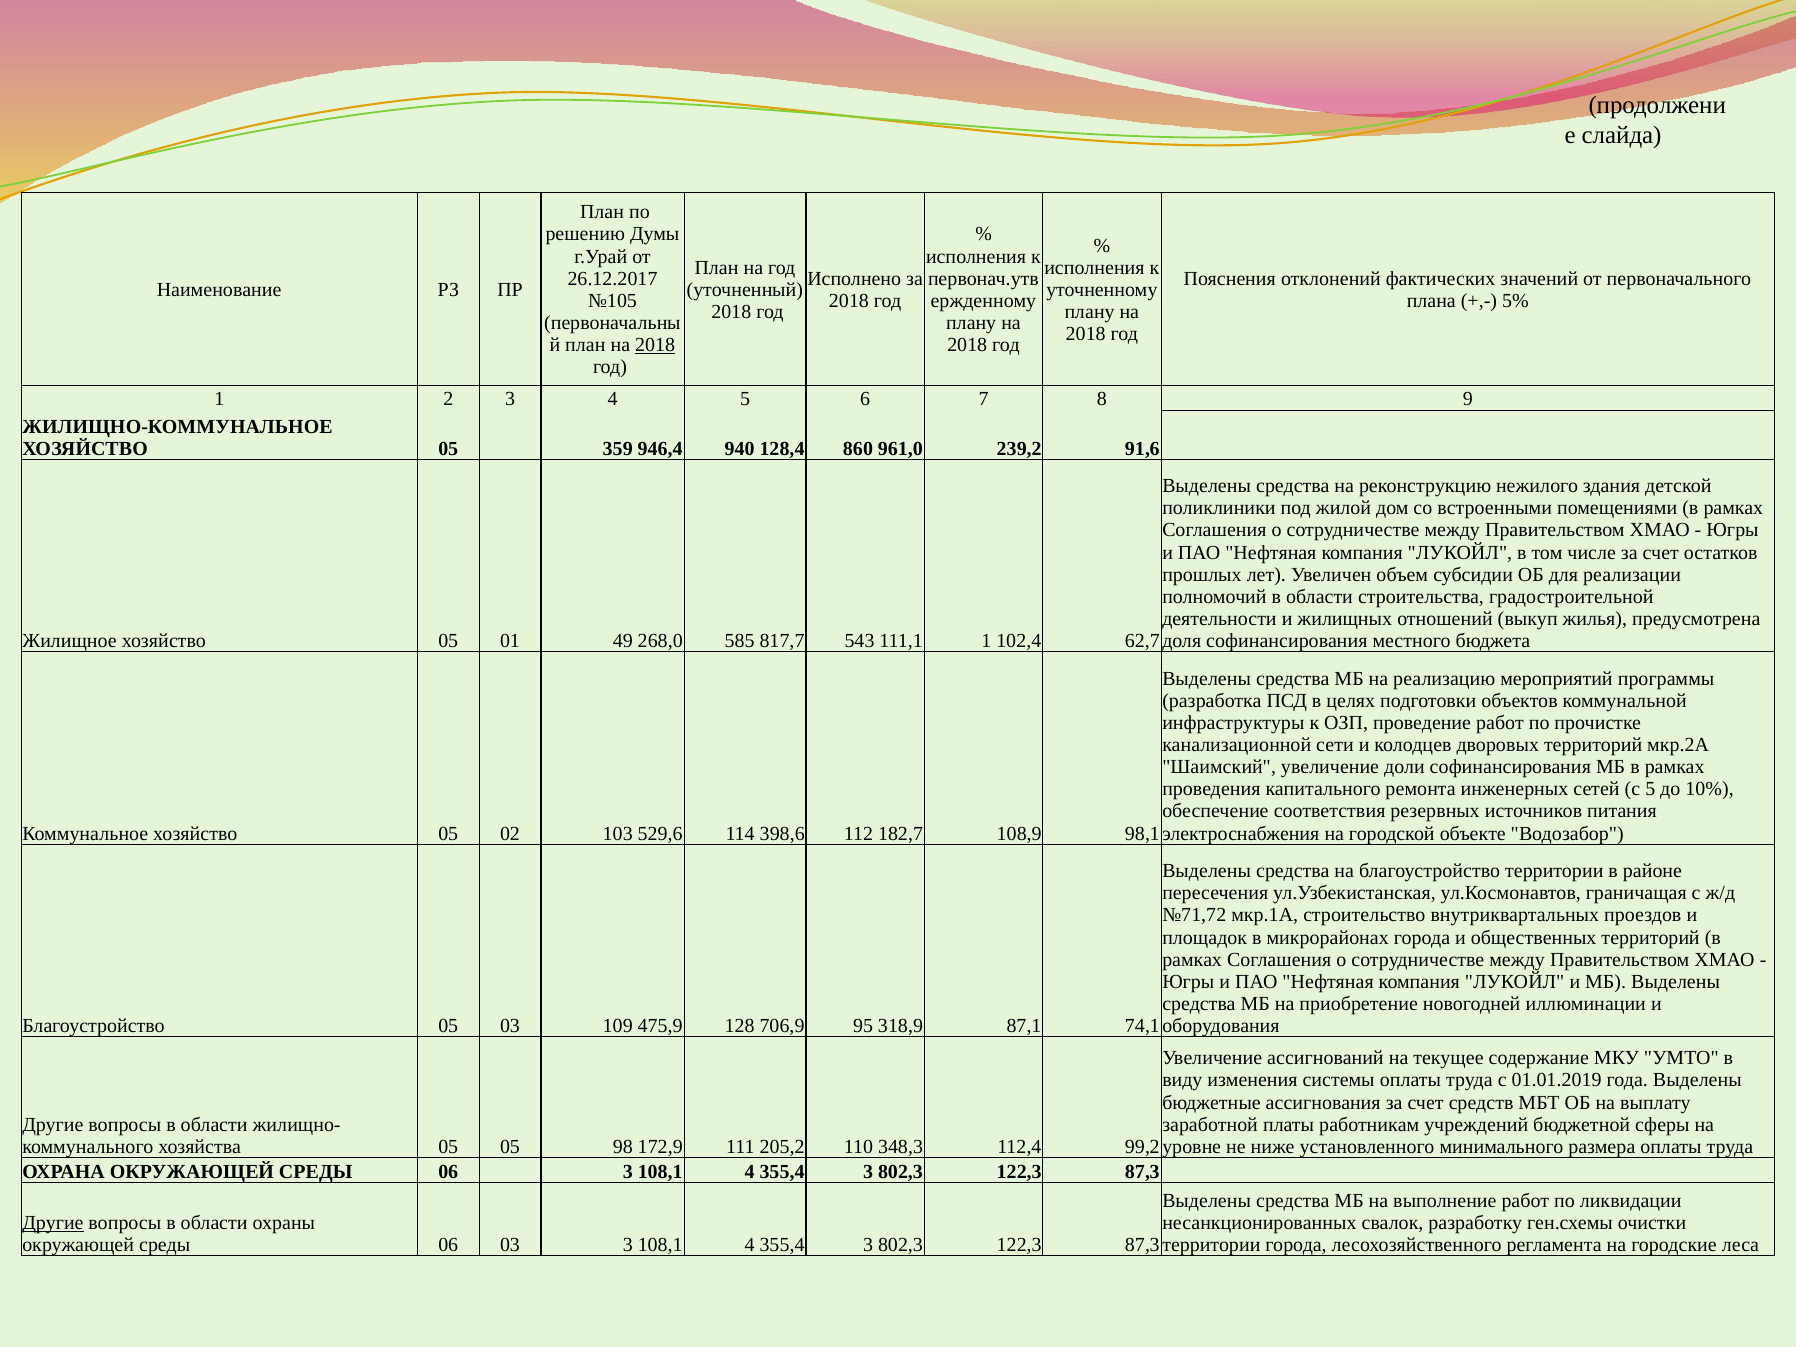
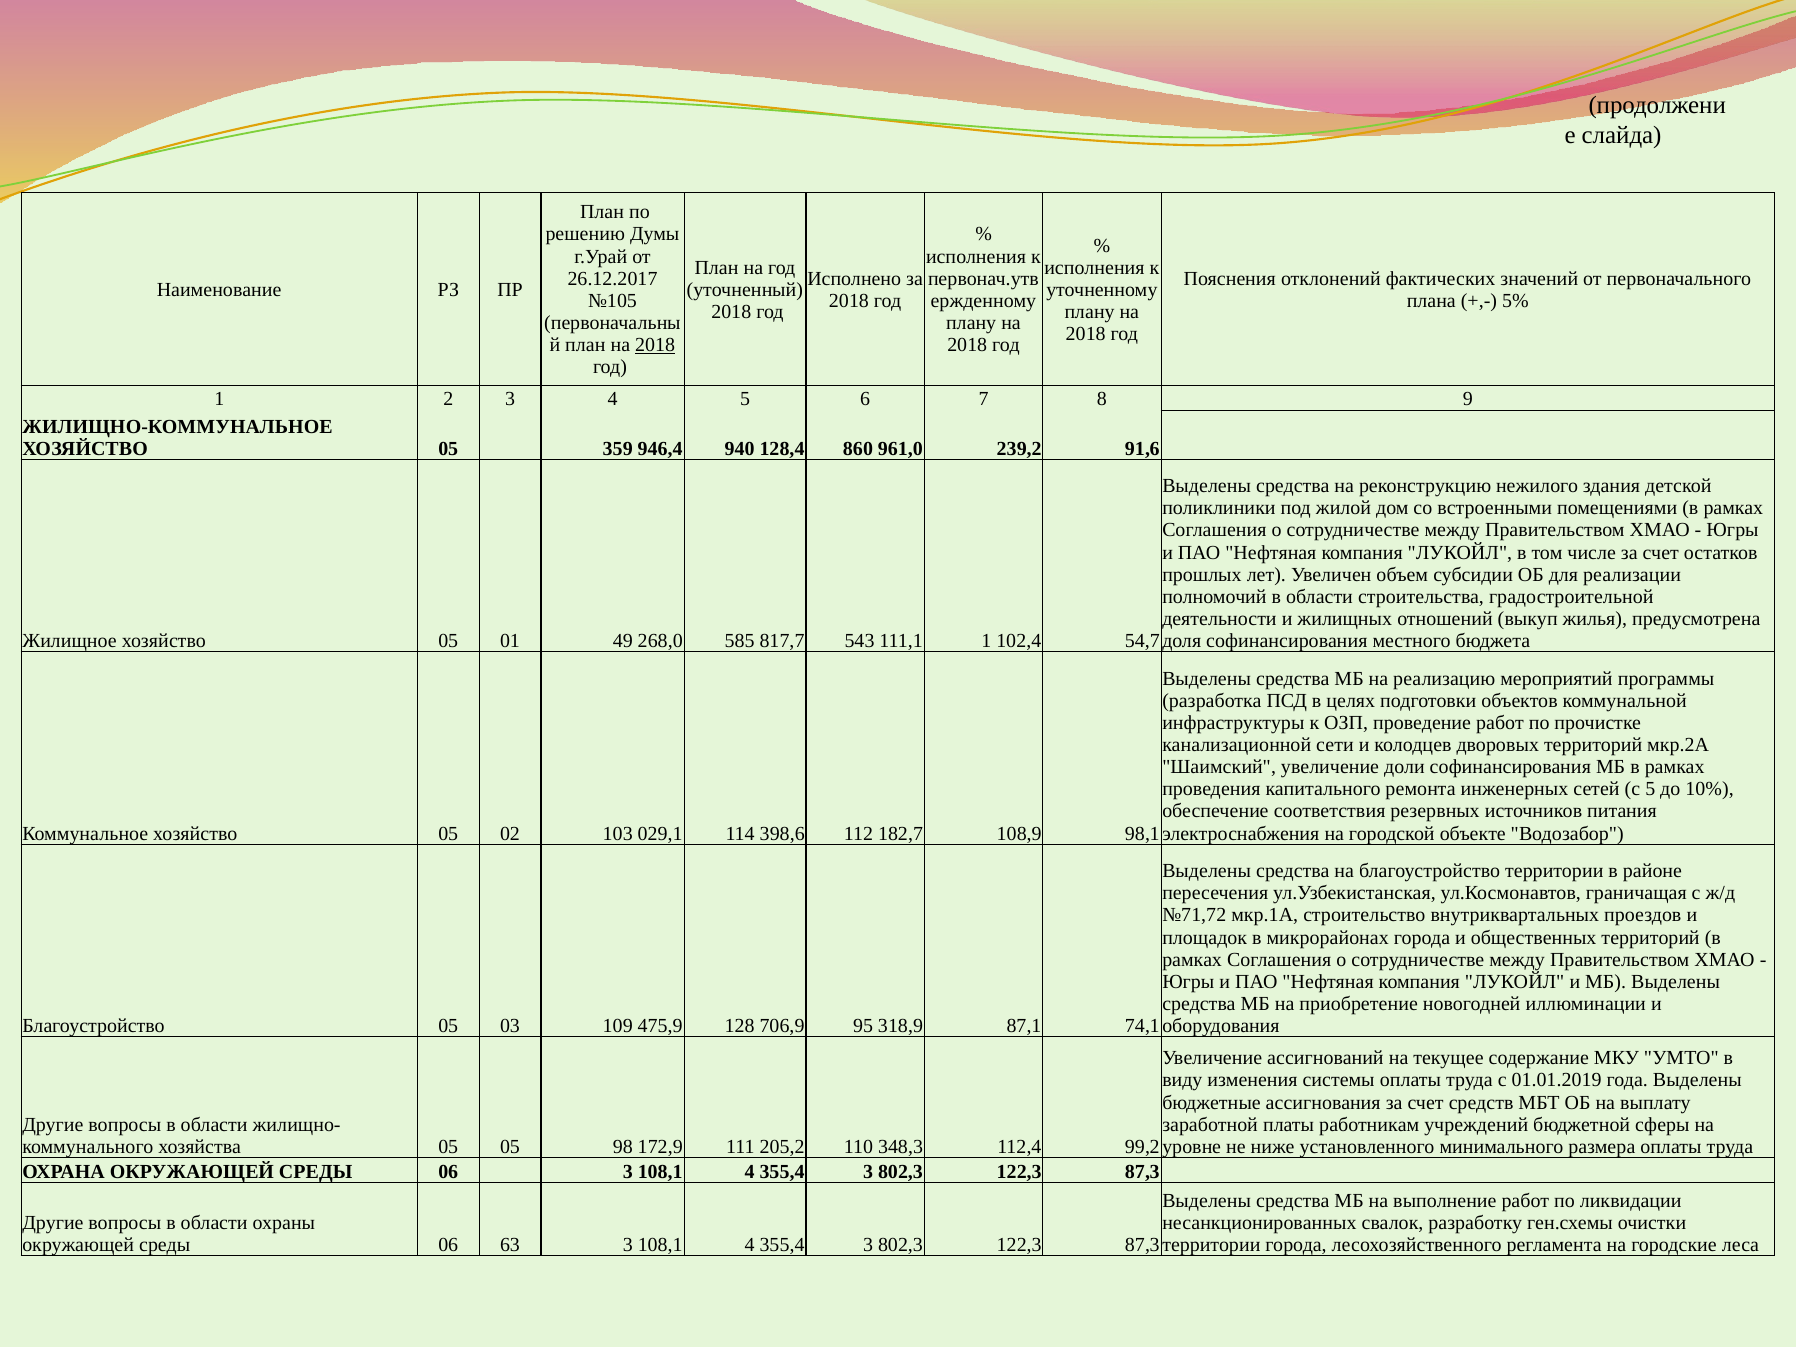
62,7: 62,7 -> 54,7
529,6: 529,6 -> 029,1
Другие at (53, 1223) underline: present -> none
06 03: 03 -> 63
